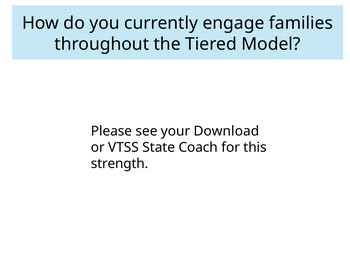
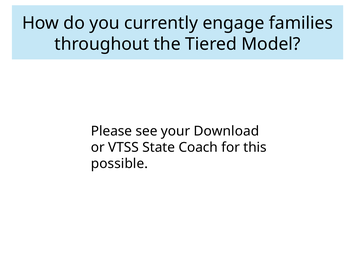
strength: strength -> possible
